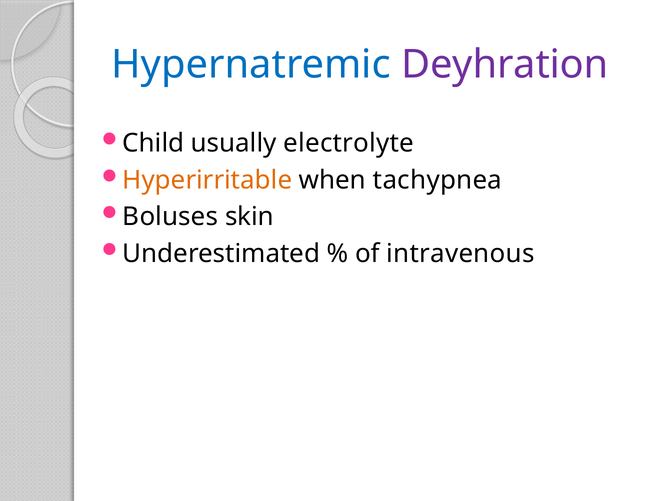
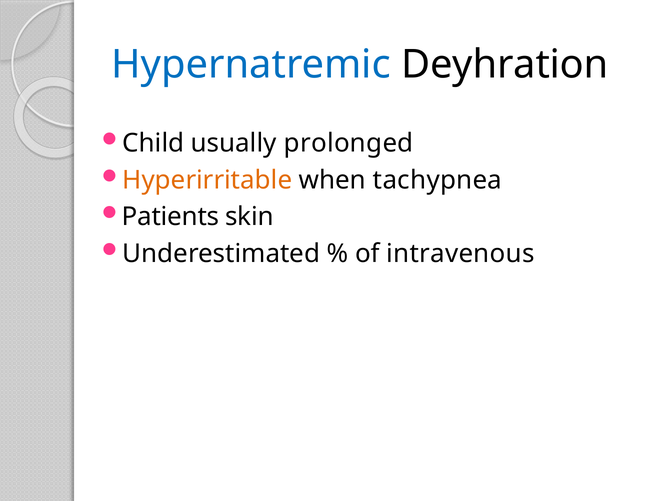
Deyhration colour: purple -> black
electrolyte: electrolyte -> prolonged
Boluses: Boluses -> Patients
